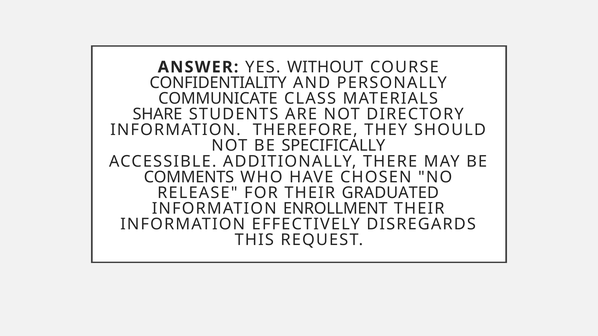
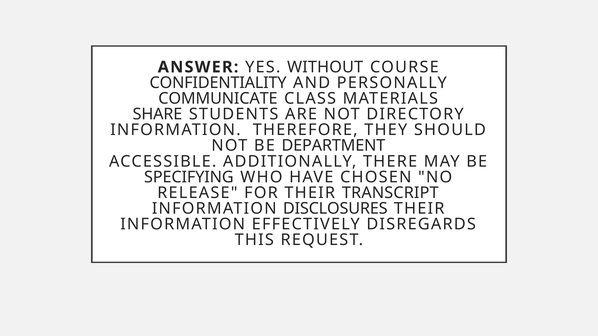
SPECIFICALLY: SPECIFICALLY -> DEPARTMENT
COMMENTS: COMMENTS -> SPECIFYING
GRADUATED: GRADUATED -> TRANSCRIPT
ENROLLMENT: ENROLLMENT -> DISCLOSURES
